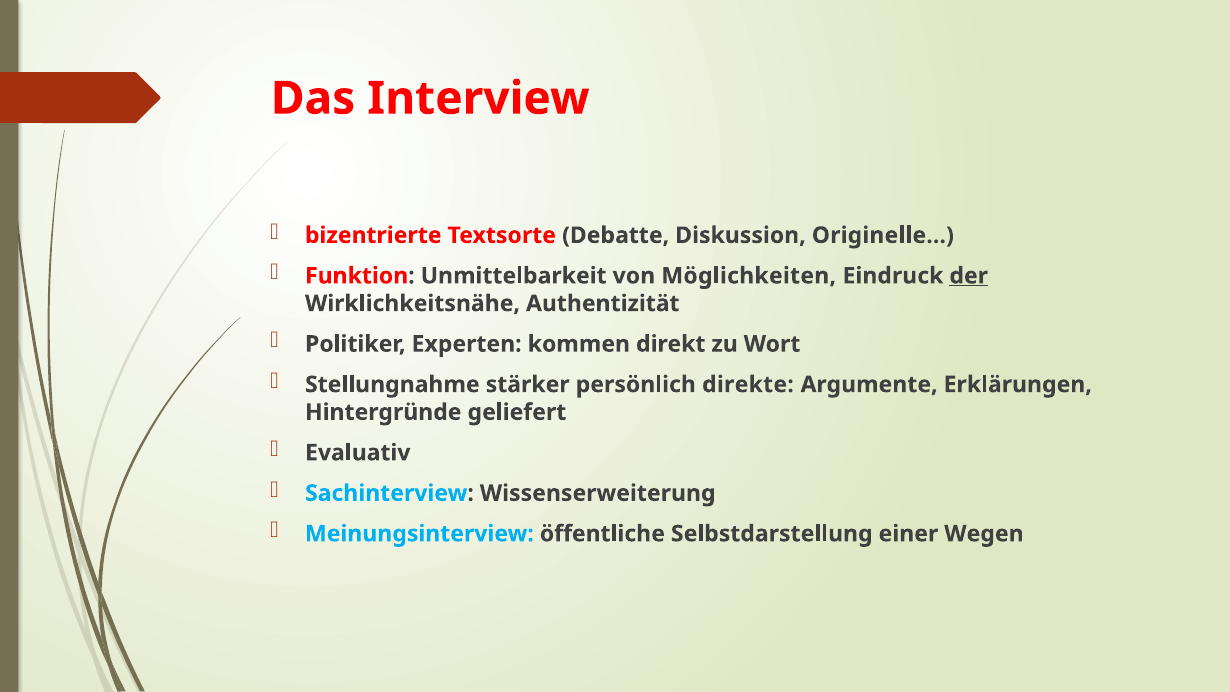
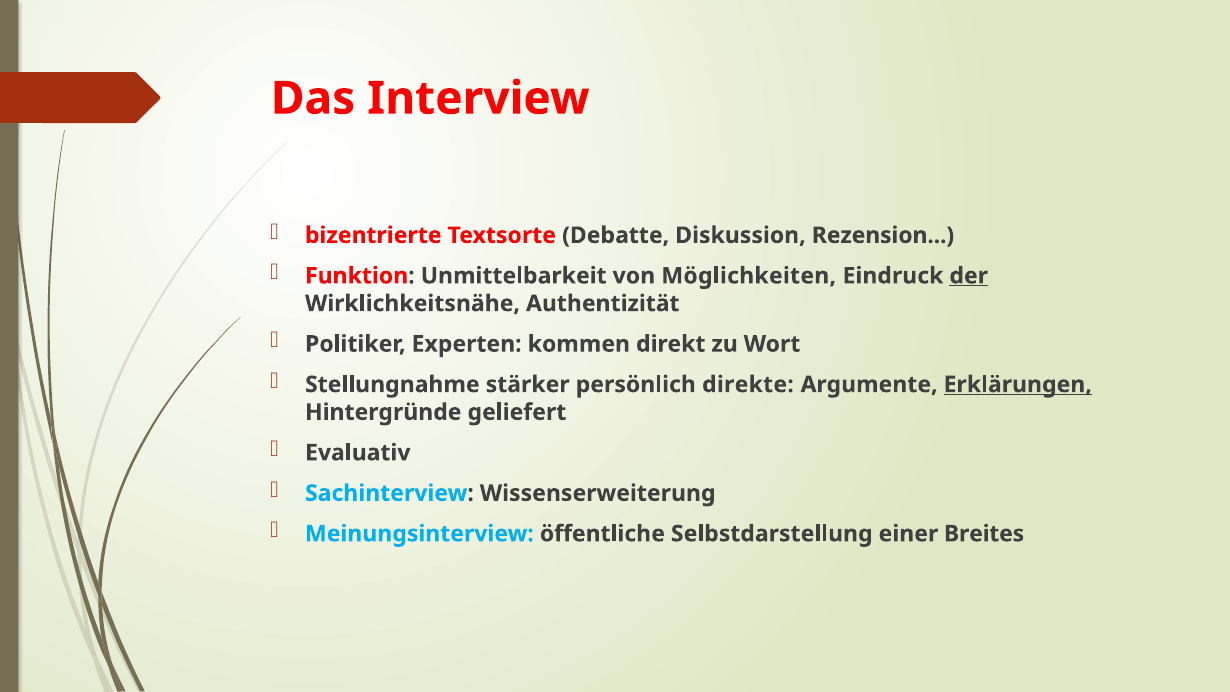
Originelle: Originelle -> Rezension
Erklärungen underline: none -> present
Wegen: Wegen -> Breites
